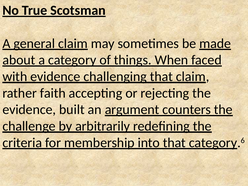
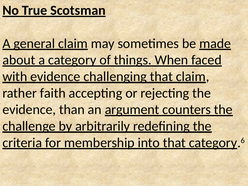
built: built -> than
